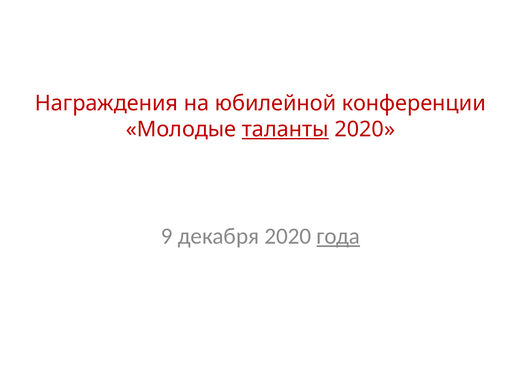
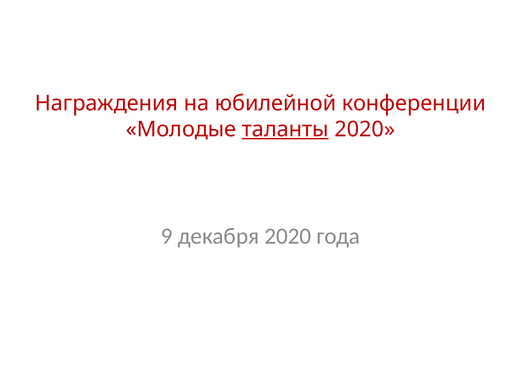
года underline: present -> none
